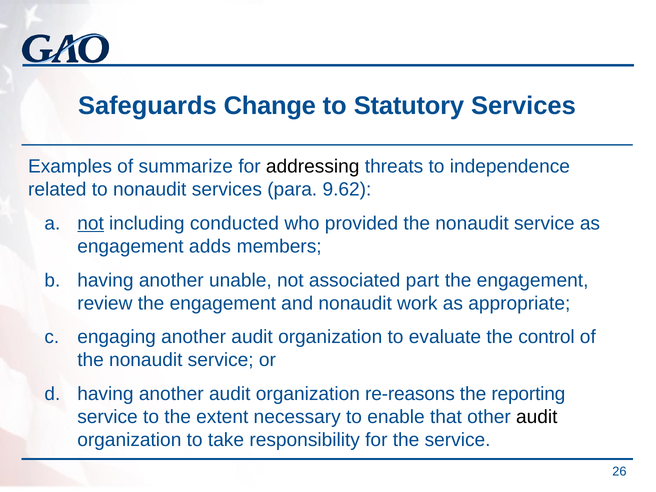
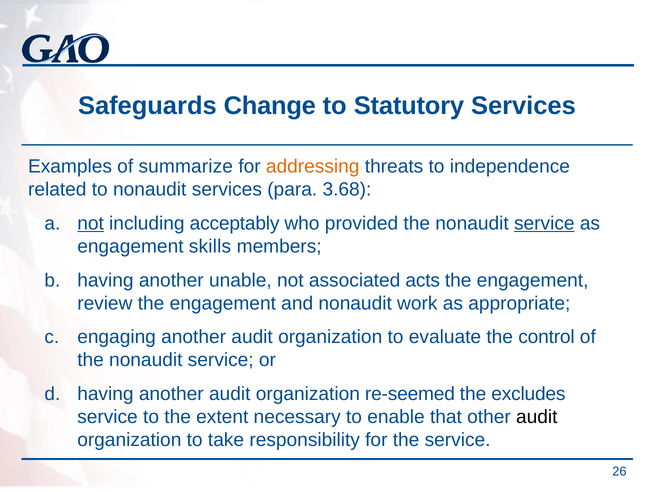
addressing colour: black -> orange
9.62: 9.62 -> 3.68
conducted: conducted -> acceptably
service at (544, 223) underline: none -> present
adds: adds -> skills
part: part -> acts
re-reasons: re-reasons -> re-seemed
reporting: reporting -> excludes
